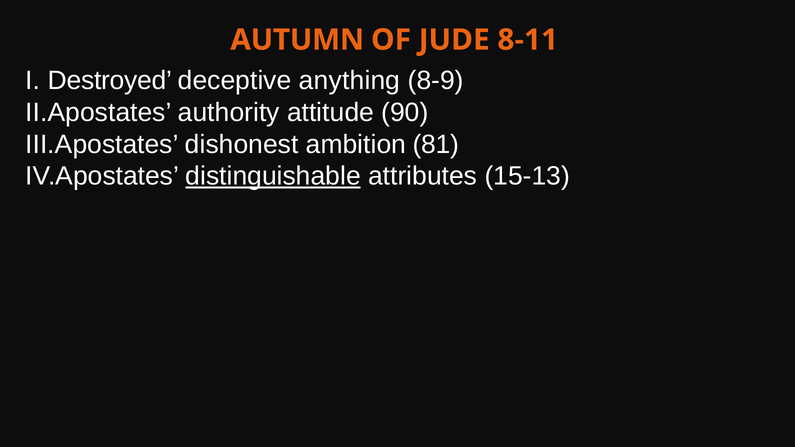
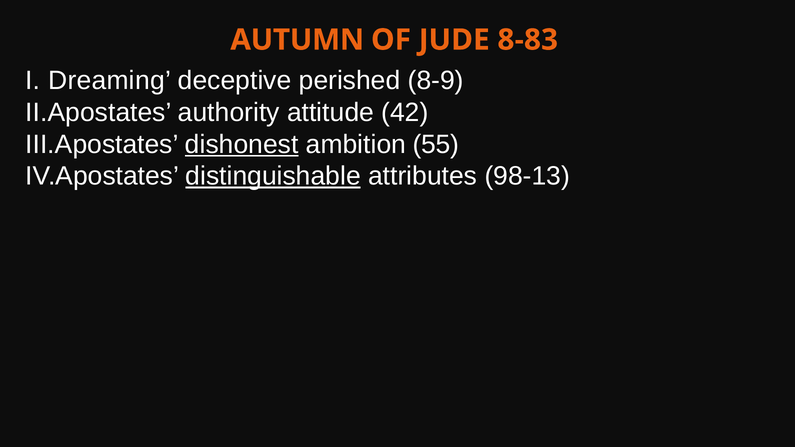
8-11: 8-11 -> 8-83
Destroyed: Destroyed -> Dreaming
anything: anything -> perished
90: 90 -> 42
dishonest underline: none -> present
81: 81 -> 55
15-13: 15-13 -> 98-13
